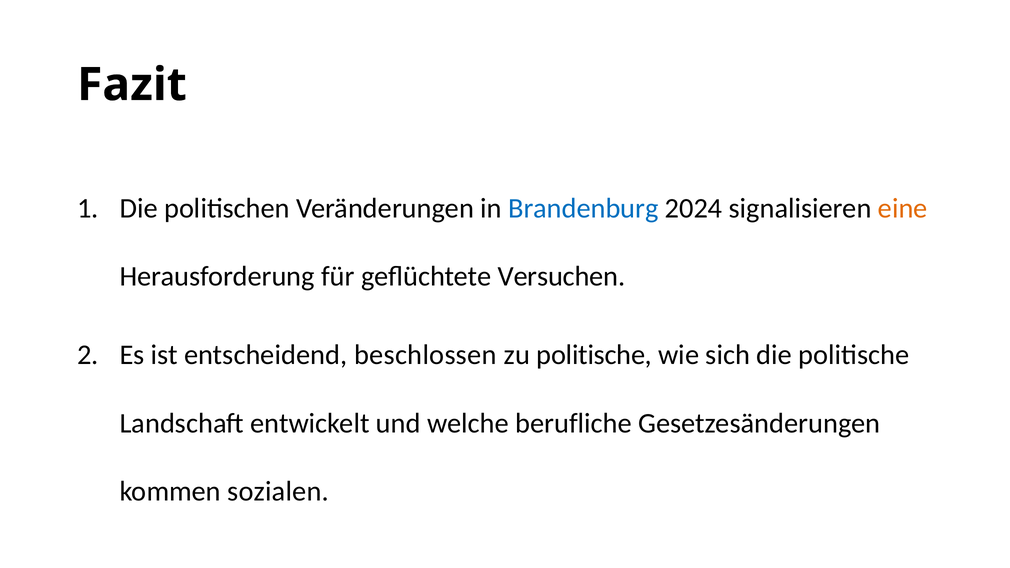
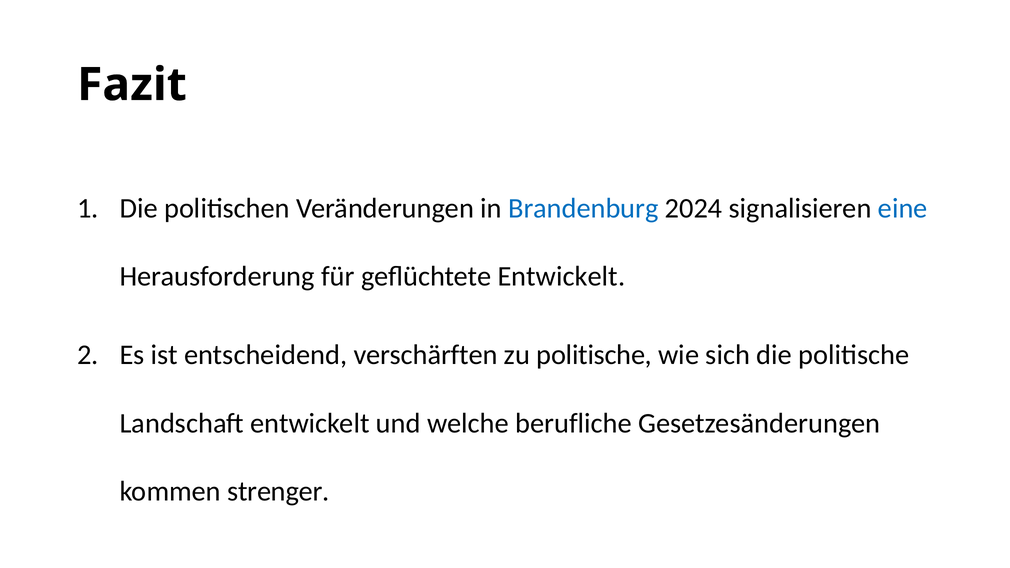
eine colour: orange -> blue
geflüchtete Versuchen: Versuchen -> Entwickelt
beschlossen: beschlossen -> verschärften
sozialen: sozialen -> strenger
